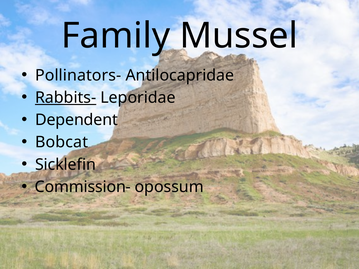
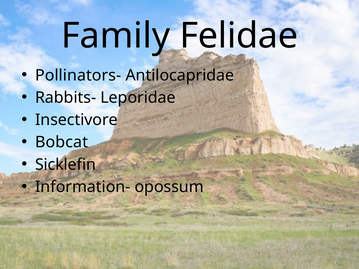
Mussel: Mussel -> Felidae
Rabbits- underline: present -> none
Dependent: Dependent -> Insectivore
Commission-: Commission- -> Information-
